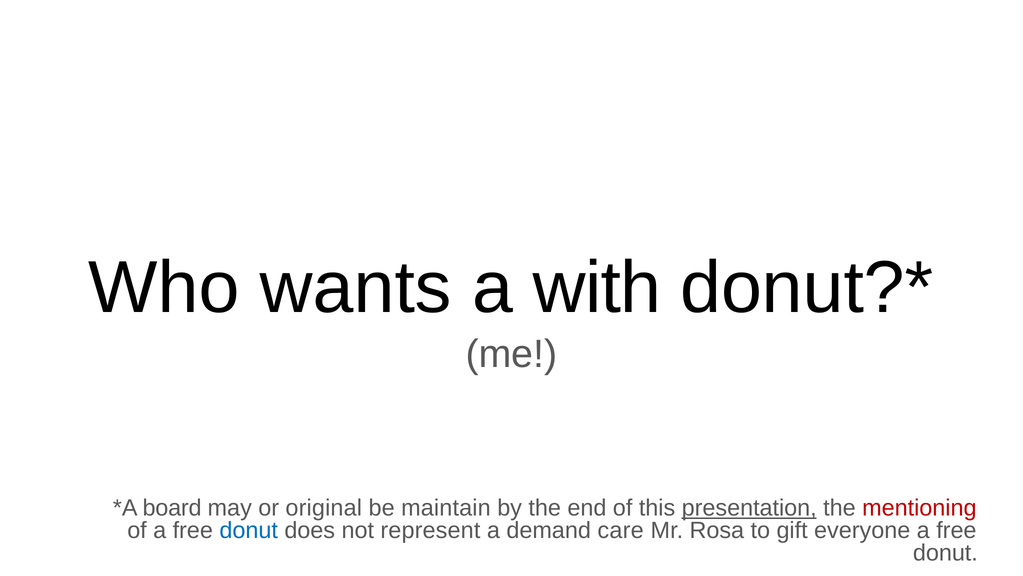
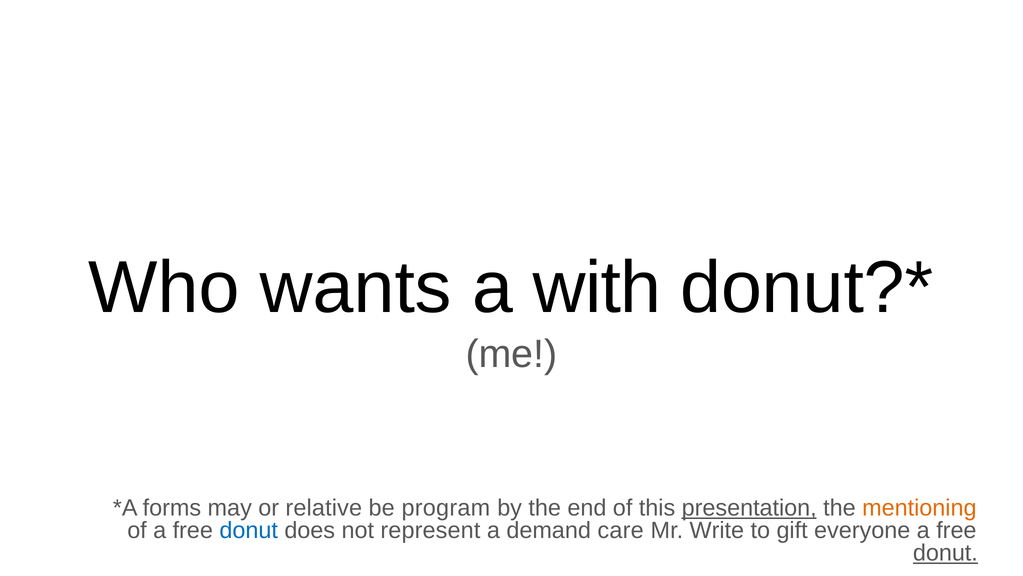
board: board -> forms
original: original -> relative
maintain: maintain -> program
mentioning colour: red -> orange
Rosa: Rosa -> Write
donut at (945, 553) underline: none -> present
